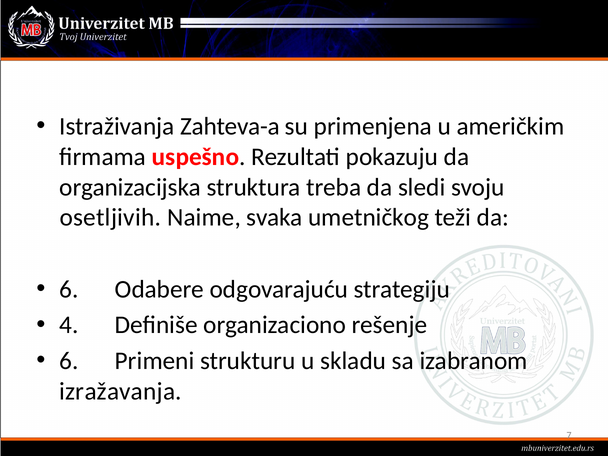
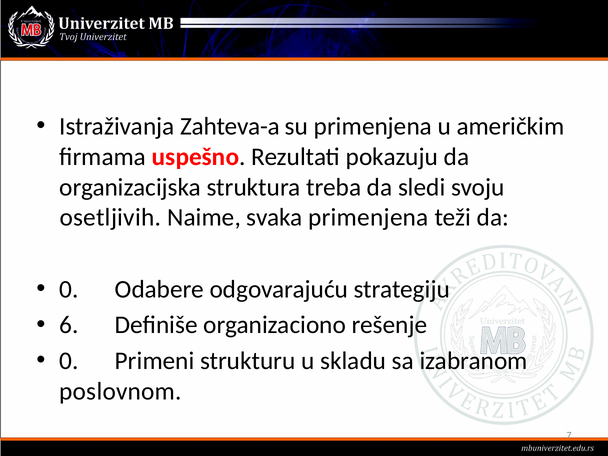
svaka umetničkog: umetničkog -> primenjena
6 at (69, 289): 6 -> 0
4: 4 -> 6
6 at (69, 361): 6 -> 0
izražavanja: izražavanja -> poslovnom
